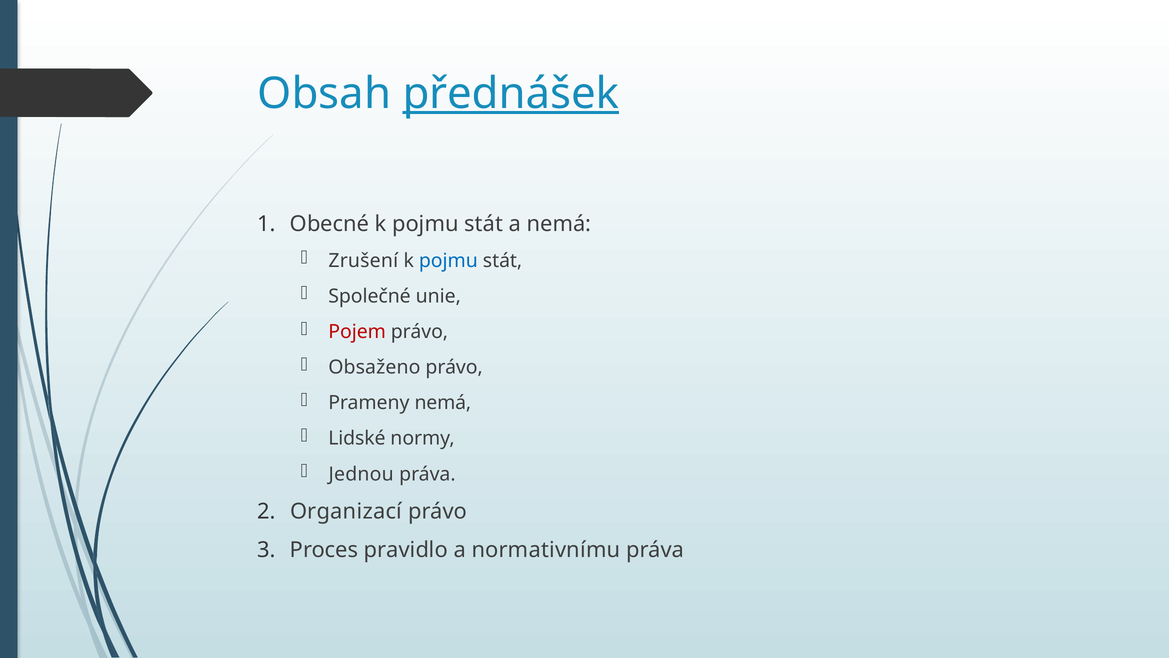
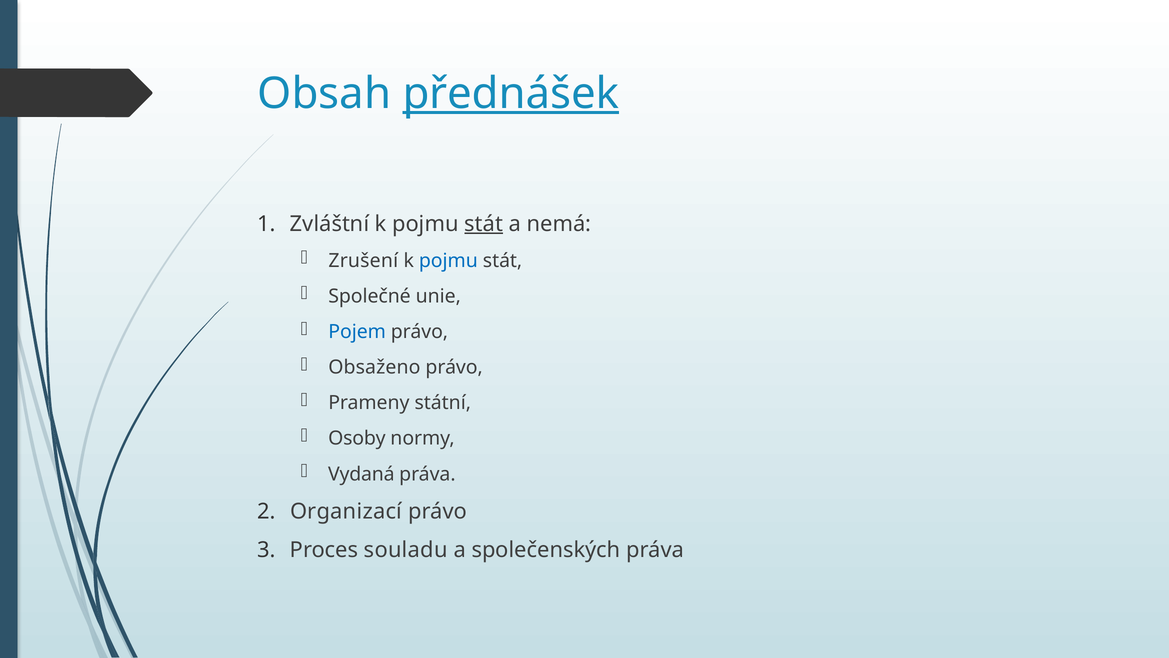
Obecné: Obecné -> Zvláštní
stát at (484, 224) underline: none -> present
Pojem colour: red -> blue
Prameny nemá: nemá -> státní
Lidské: Lidské -> Osoby
Jednou: Jednou -> Vydaná
pravidlo: pravidlo -> souladu
normativnímu: normativnímu -> společenských
